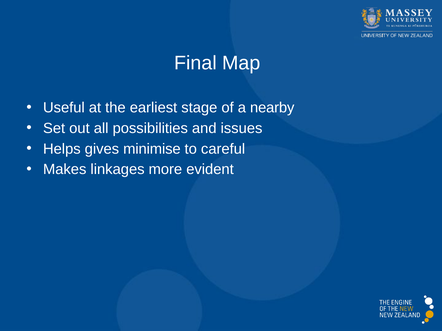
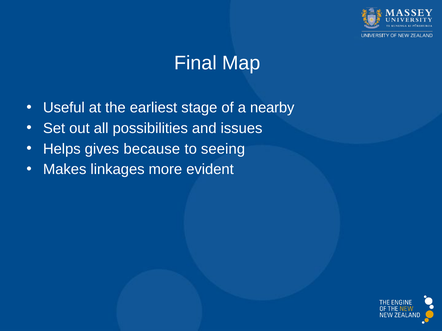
minimise: minimise -> because
careful: careful -> seeing
